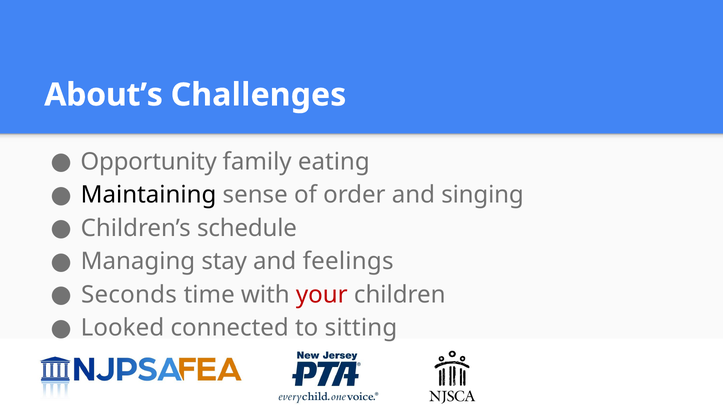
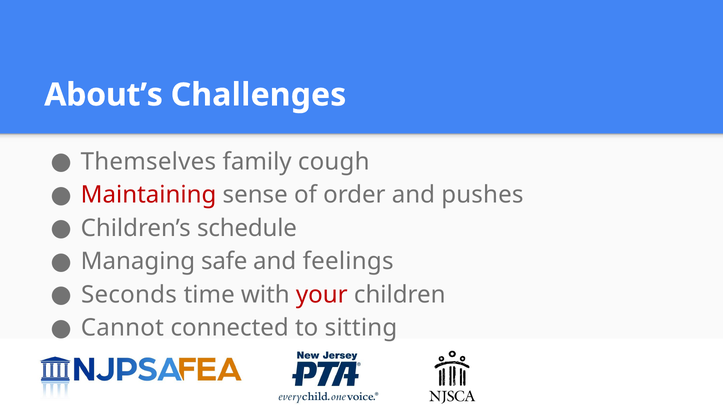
Opportunity: Opportunity -> Themselves
eating: eating -> cough
Maintaining colour: black -> red
singing: singing -> pushes
stay: stay -> safe
Looked: Looked -> Cannot
